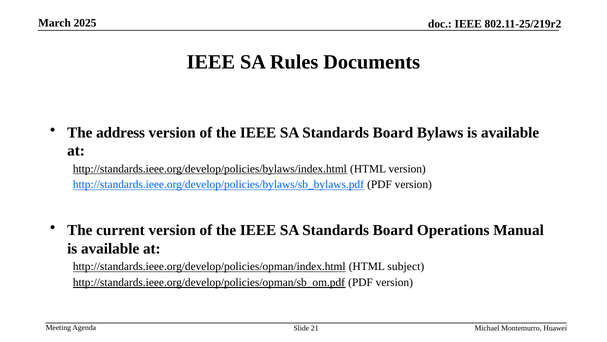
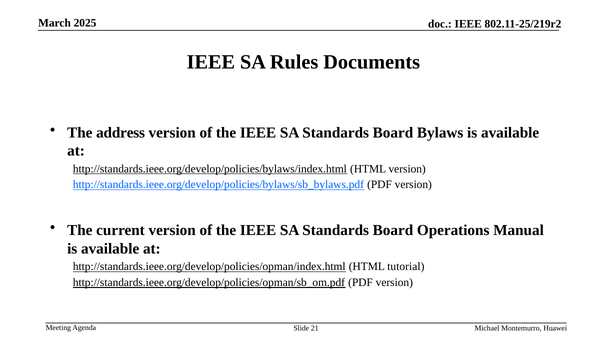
subject: subject -> tutorial
